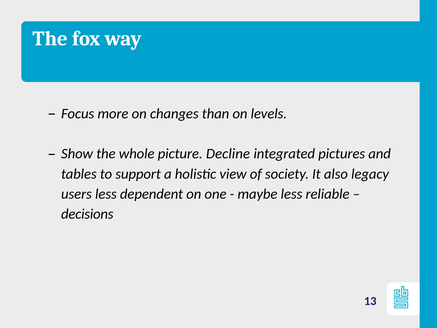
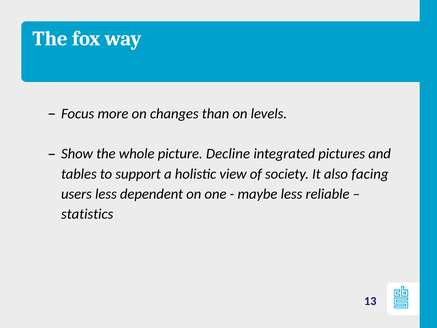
legacy: legacy -> facing
decisions: decisions -> statistics
